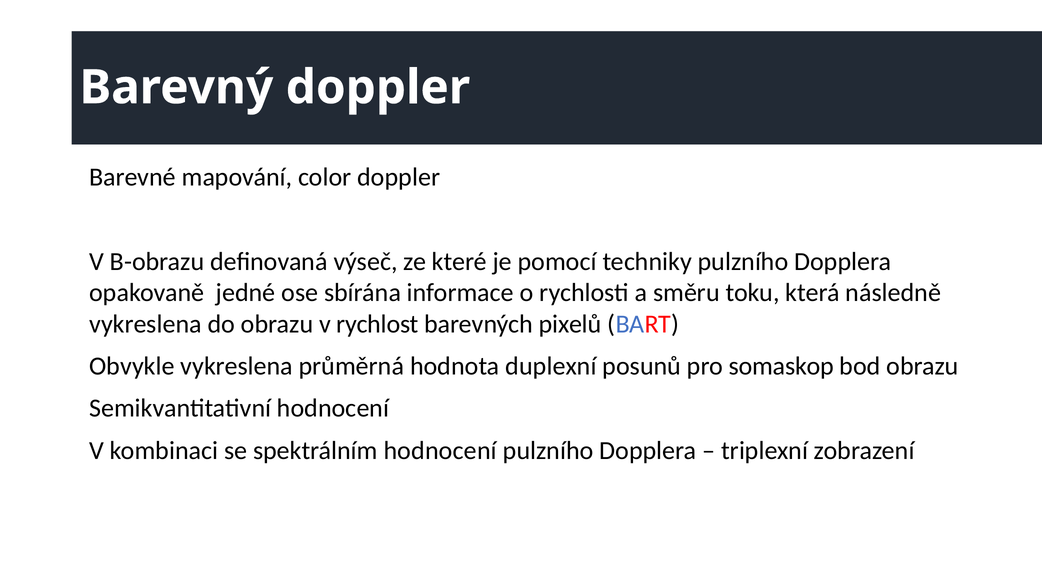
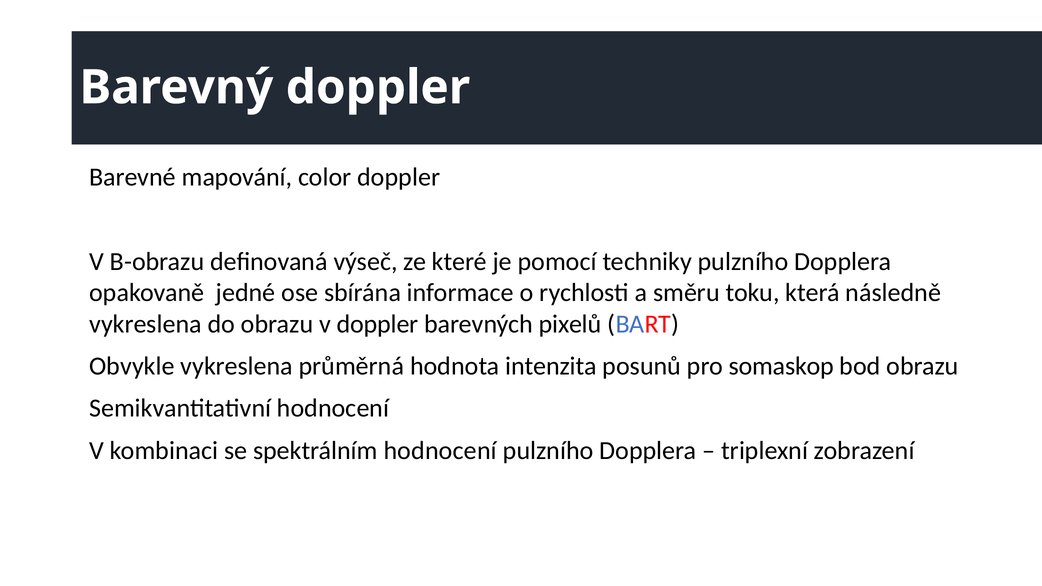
v rychlost: rychlost -> doppler
duplexní: duplexní -> intenzita
